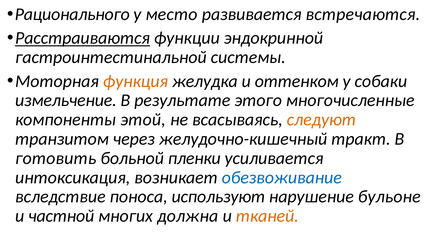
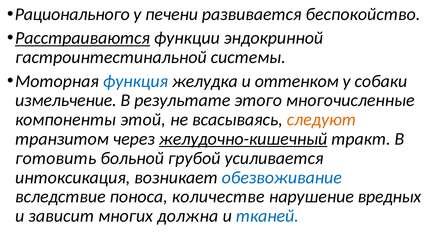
место: место -> печени
встречаются: встречаются -> беспокойство
функция colour: orange -> blue
желудочно-кишечный underline: none -> present
пленки: пленки -> грубой
используют: используют -> количестве
бульоне: бульоне -> вредных
частной: частной -> зависит
тканей colour: orange -> blue
